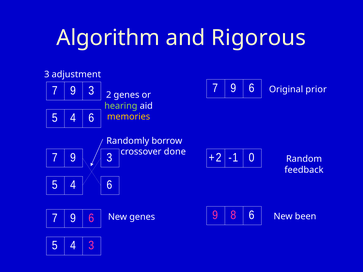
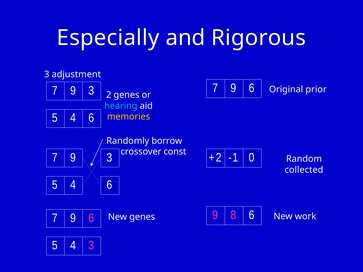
Algorithm: Algorithm -> Especially
hearing colour: light green -> light blue
done: done -> const
feedback: feedback -> collected
been: been -> work
